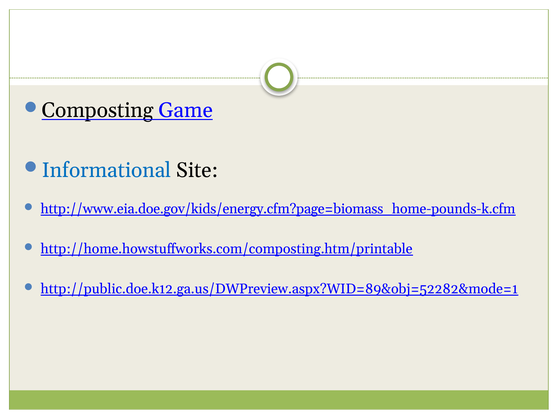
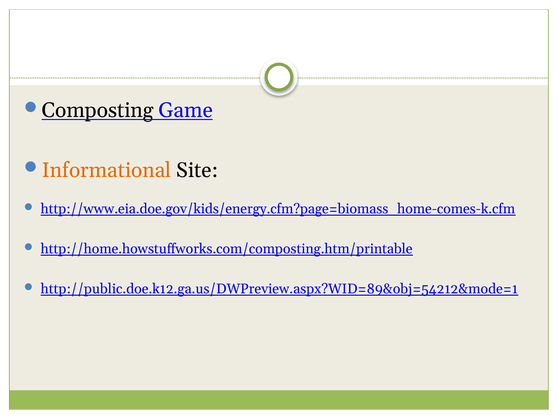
Informational colour: blue -> orange
http://www.eia.doe.gov/kids/energy.cfm?page=biomass_home-pounds-k.cfm: http://www.eia.doe.gov/kids/energy.cfm?page=biomass_home-pounds-k.cfm -> http://www.eia.doe.gov/kids/energy.cfm?page=biomass_home-comes-k.cfm
http://public.doe.k12.ga.us/DWPreview.aspx?WID=89&obj=52282&mode=1: http://public.doe.k12.ga.us/DWPreview.aspx?WID=89&obj=52282&mode=1 -> http://public.doe.k12.ga.us/DWPreview.aspx?WID=89&obj=54212&mode=1
